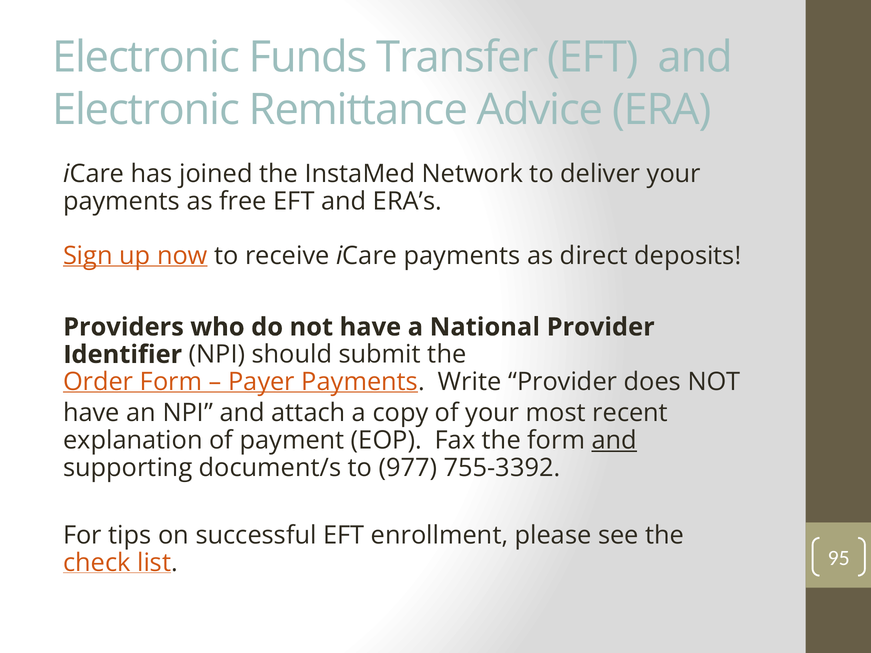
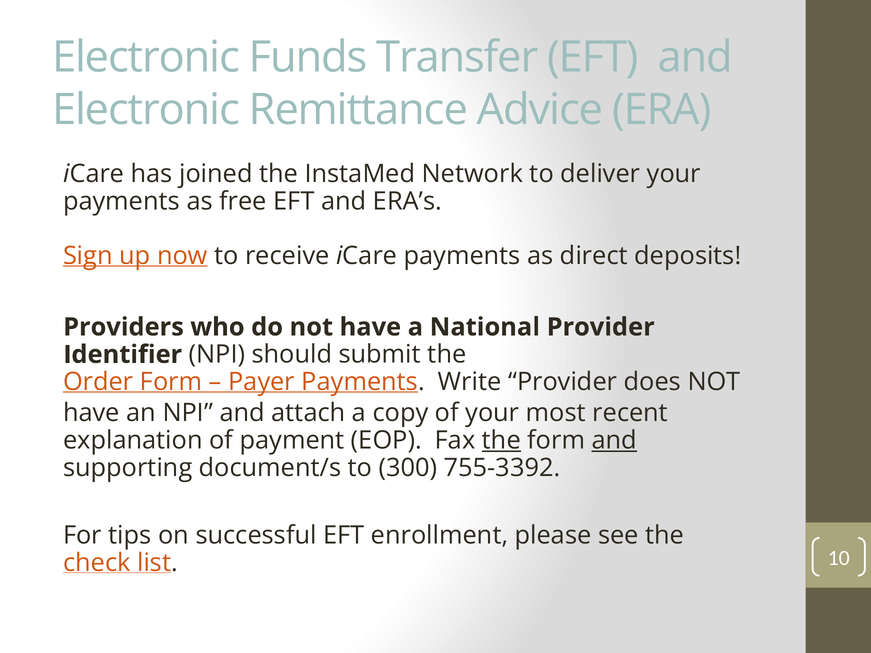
the at (501, 441) underline: none -> present
977: 977 -> 300
95: 95 -> 10
